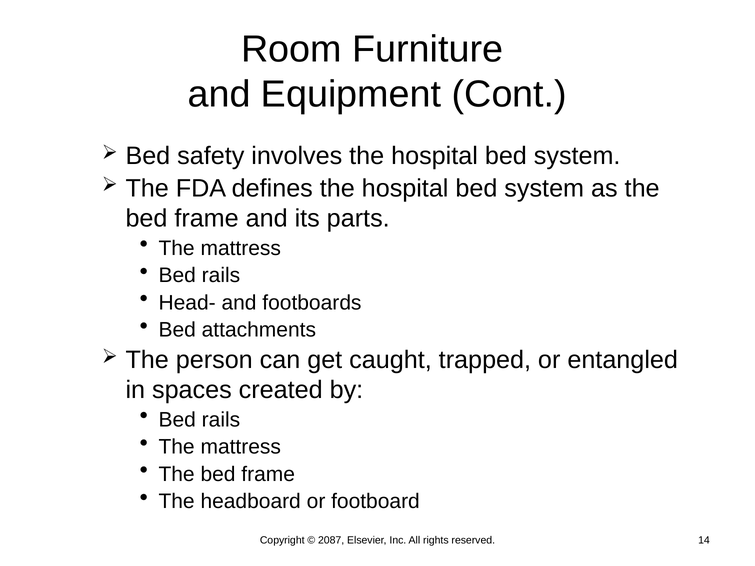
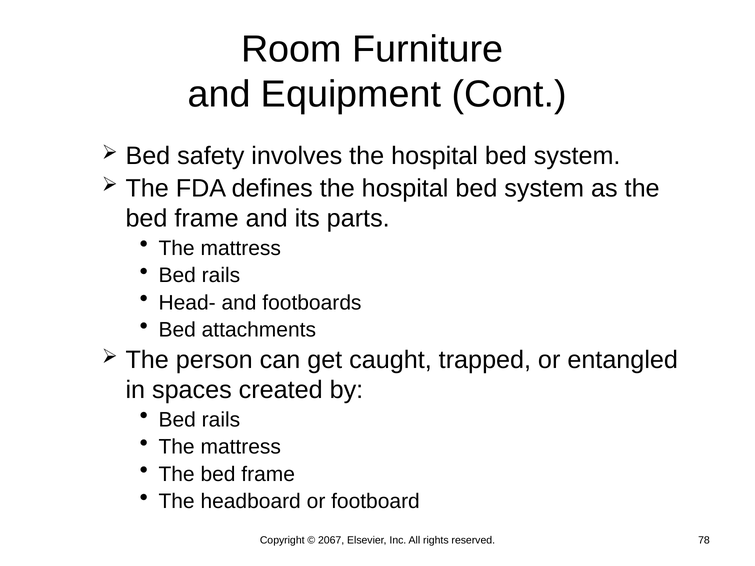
2087: 2087 -> 2067
14: 14 -> 78
